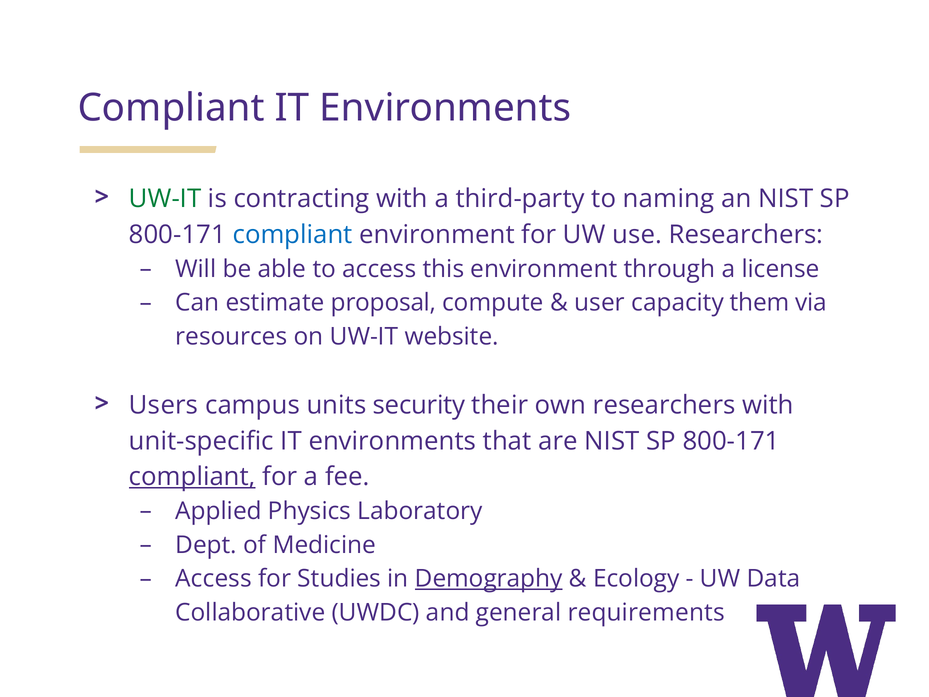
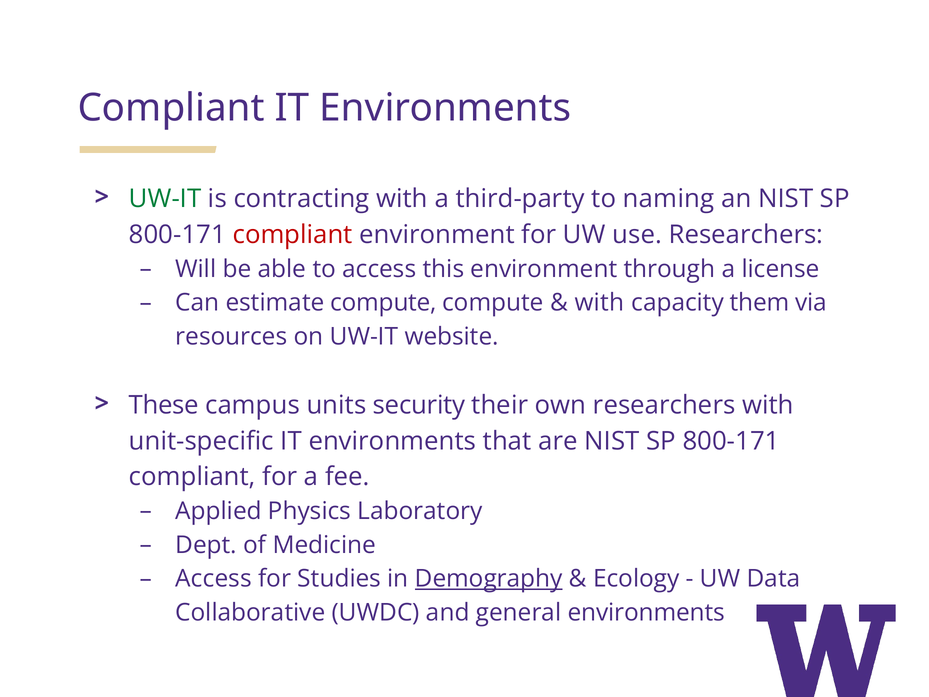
compliant at (293, 234) colour: blue -> red
estimate proposal: proposal -> compute
user at (600, 303): user -> with
Users: Users -> These
compliant at (192, 477) underline: present -> none
general requirements: requirements -> environments
